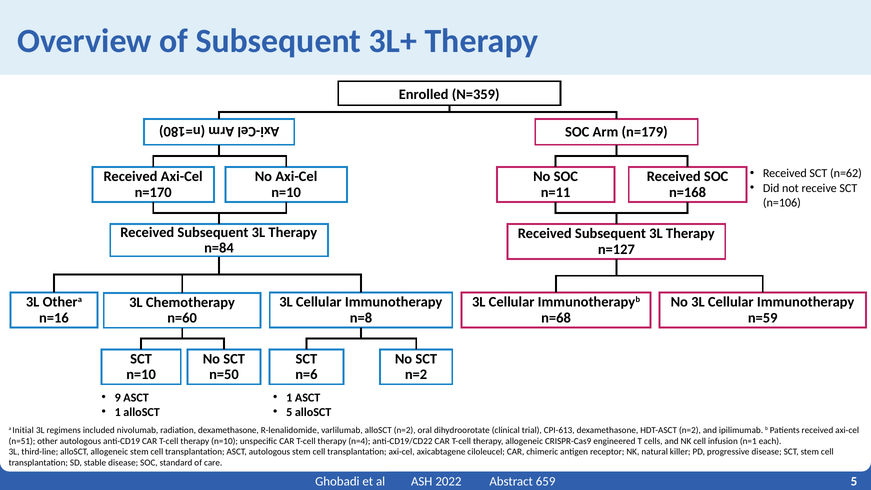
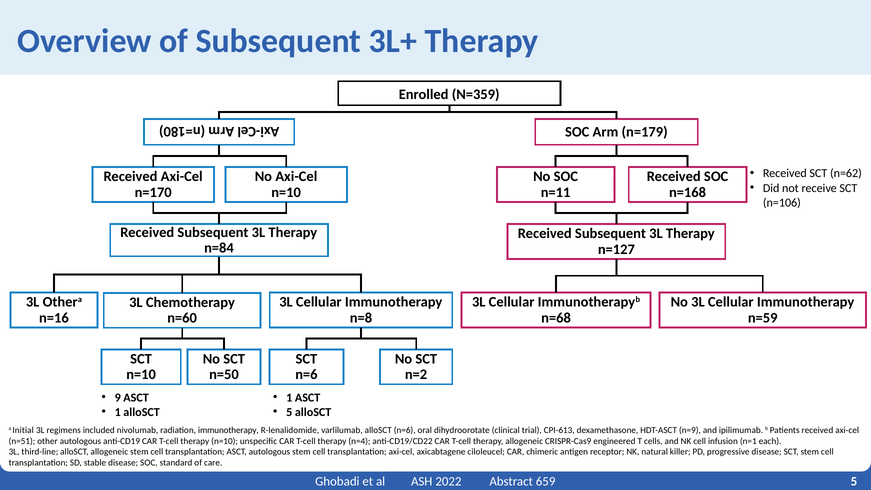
radiation dexamethasone: dexamethasone -> immunotherapy
alloSCT n=2: n=2 -> n=6
HDT-ASCT n=2: n=2 -> n=9
